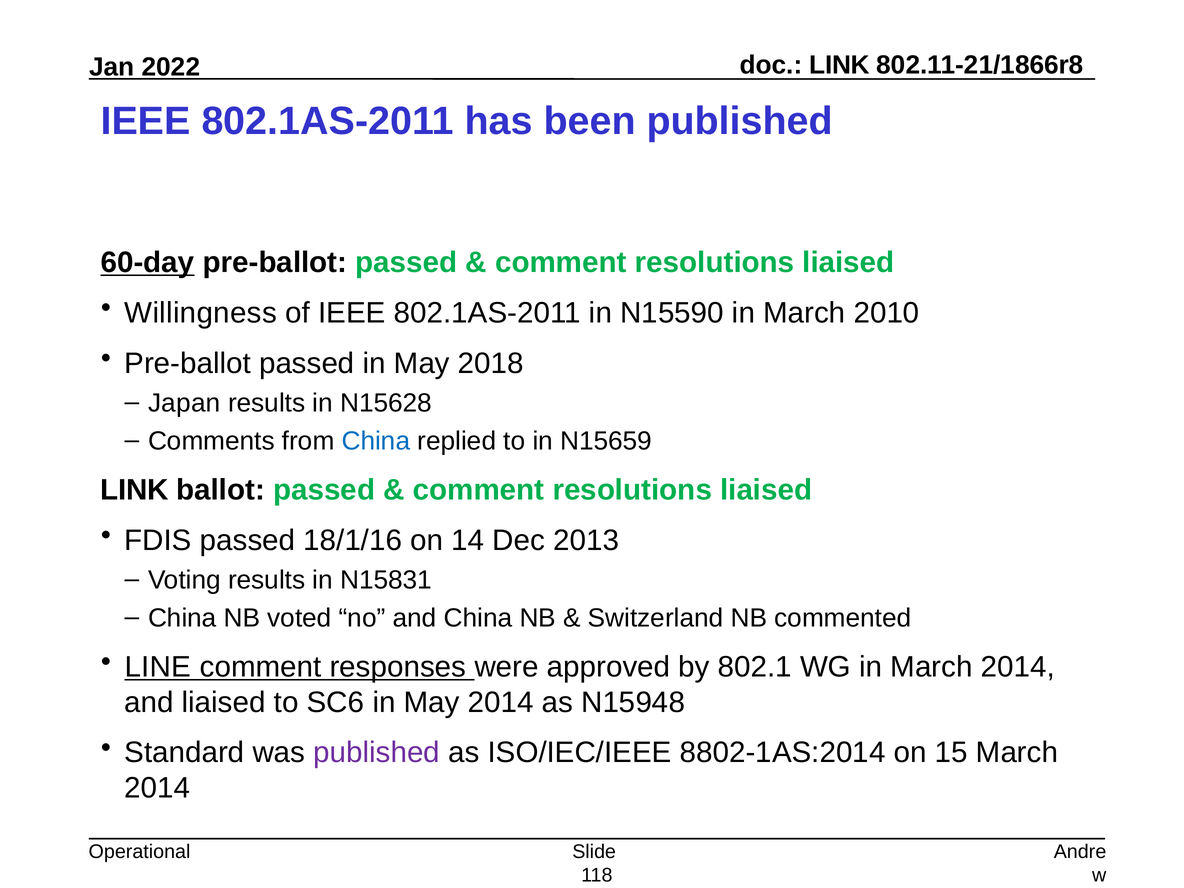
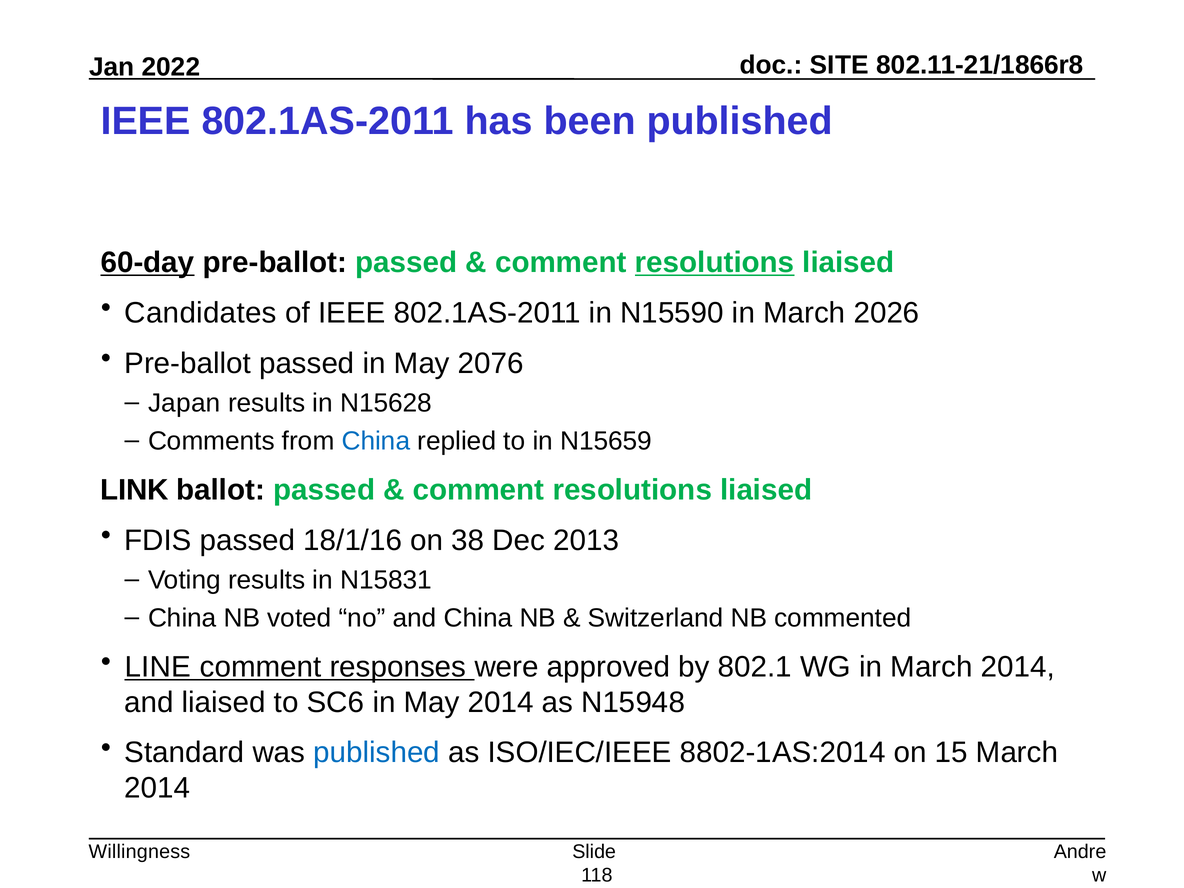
LINK at (840, 65): LINK -> SITE
resolutions at (715, 263) underline: none -> present
Willingness: Willingness -> Candidates
2010: 2010 -> 2026
2018: 2018 -> 2076
14: 14 -> 38
published at (377, 753) colour: purple -> blue
Operational: Operational -> Willingness
